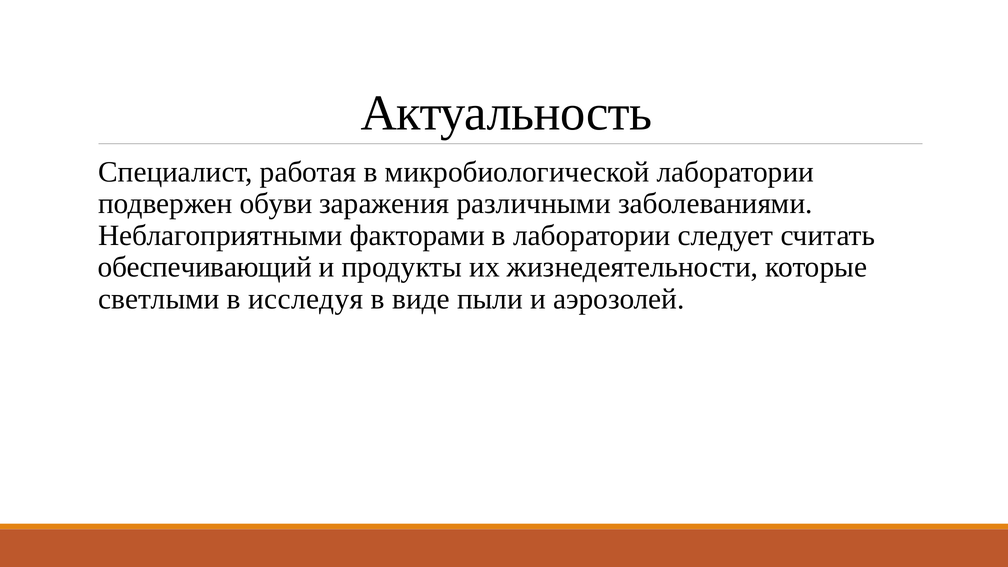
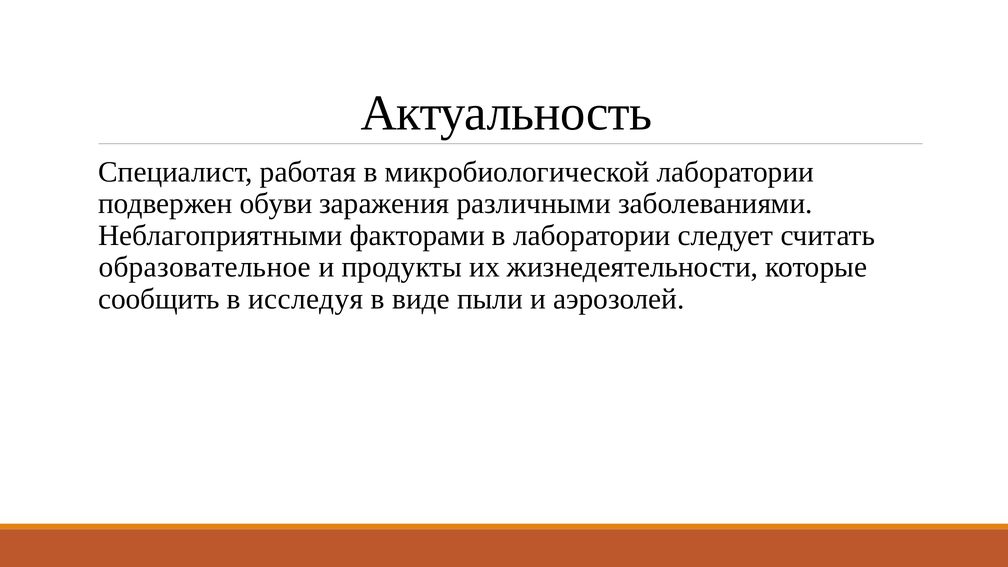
обеспечивающий: обеспечивающий -> образовательное
светлыми: светлыми -> сообщить
